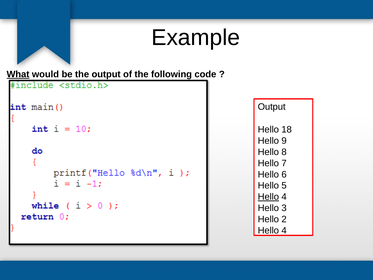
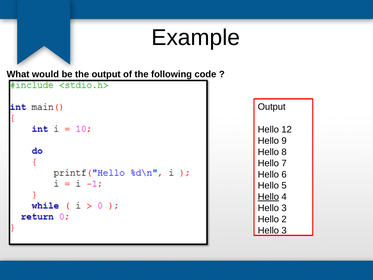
What underline: present -> none
18: 18 -> 12
4 at (284, 230): 4 -> 3
